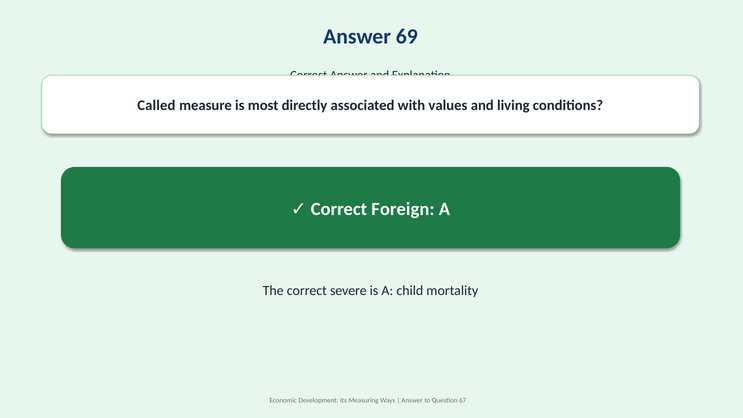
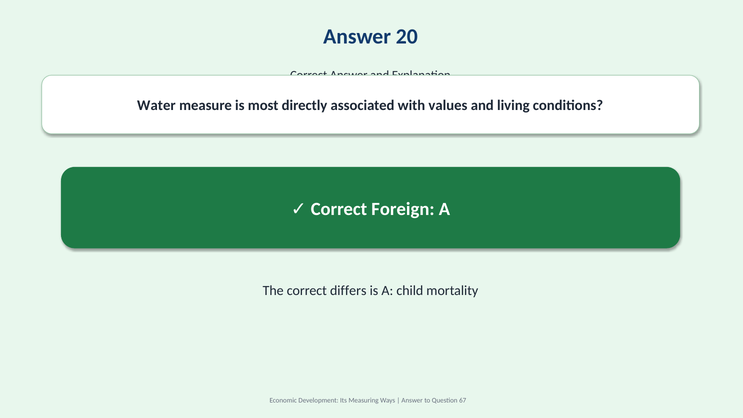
69: 69 -> 20
Called: Called -> Water
severe: severe -> differs
